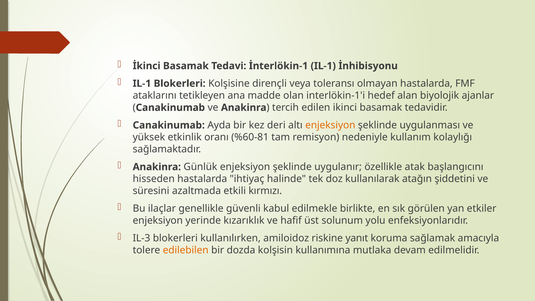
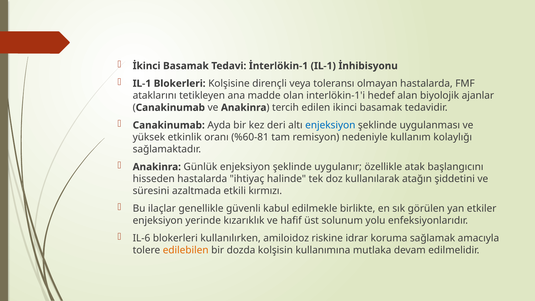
enjeksiyon at (330, 125) colour: orange -> blue
IL-3: IL-3 -> IL-6
yanıt: yanıt -> idrar
